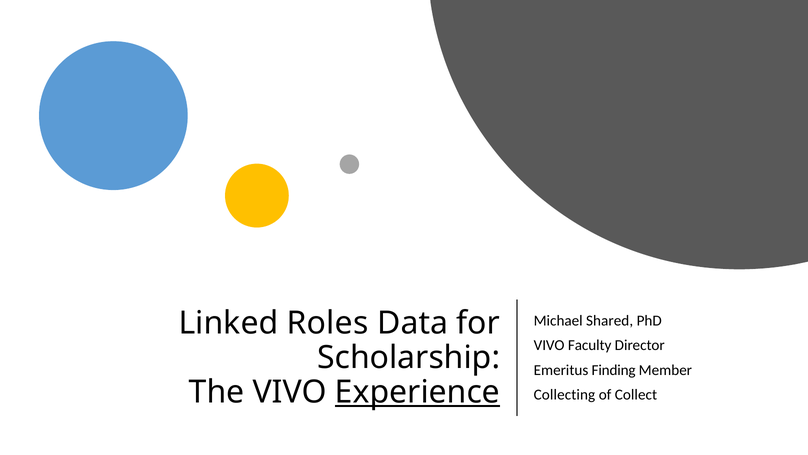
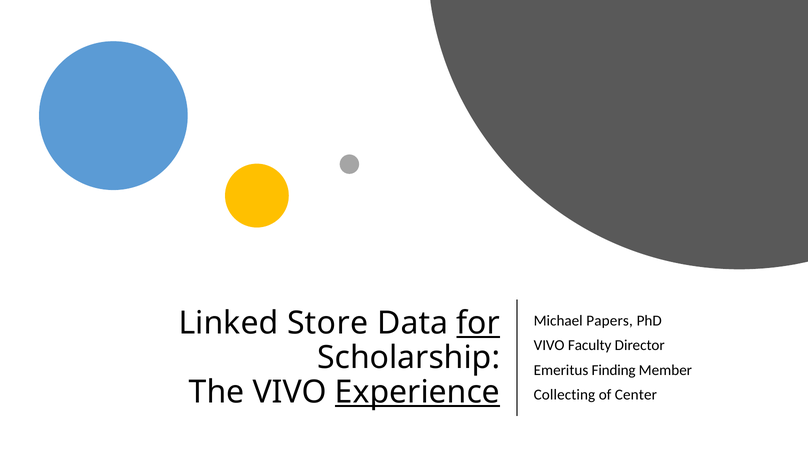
Roles: Roles -> Store
for underline: none -> present
Shared: Shared -> Papers
Collect: Collect -> Center
